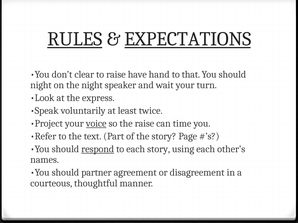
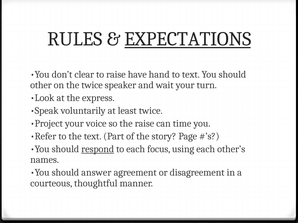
RULES underline: present -> none
to that: that -> text
night at (41, 85): night -> other
the night: night -> twice
voice underline: present -> none
each story: story -> focus
partner: partner -> answer
